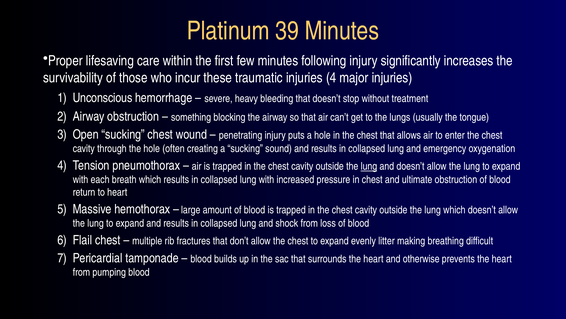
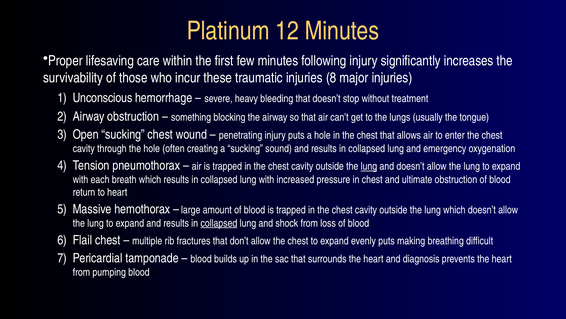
39: 39 -> 12
injuries 4: 4 -> 8
collapsed at (219, 223) underline: none -> present
evenly litter: litter -> puts
otherwise: otherwise -> diagnosis
